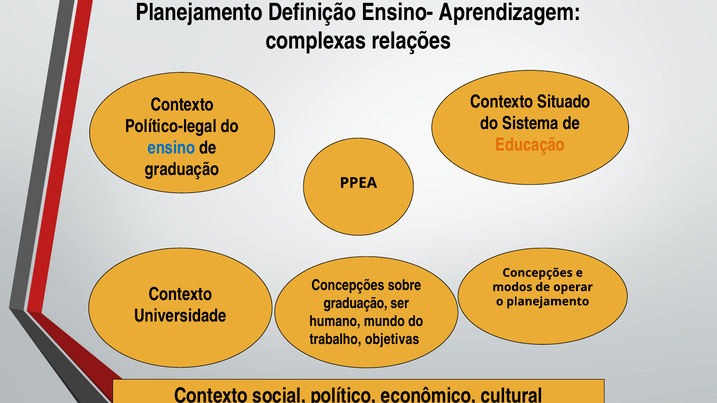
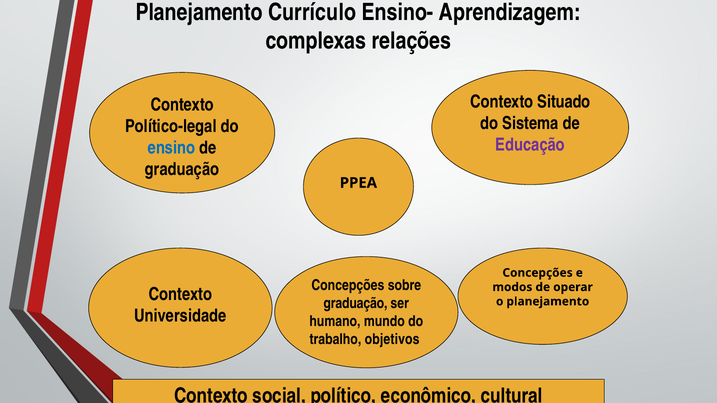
Definição: Definição -> Currículo
Educação colour: orange -> purple
objetivas: objetivas -> objetivos
